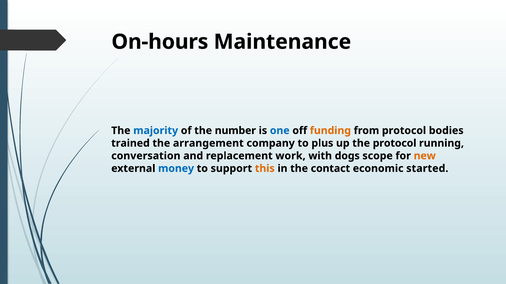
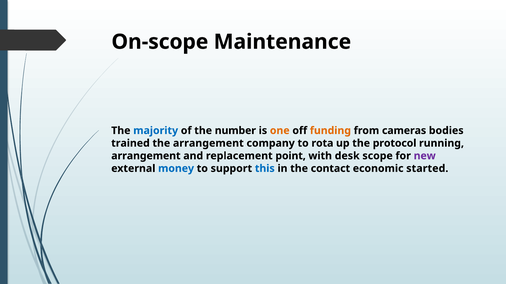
On-hours: On-hours -> On-scope
one colour: blue -> orange
from protocol: protocol -> cameras
plus: plus -> rota
conversation at (146, 156): conversation -> arrangement
work: work -> point
dogs: dogs -> desk
new colour: orange -> purple
this colour: orange -> blue
